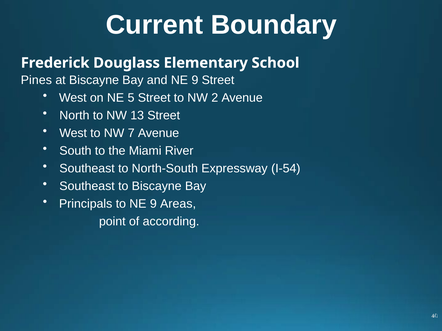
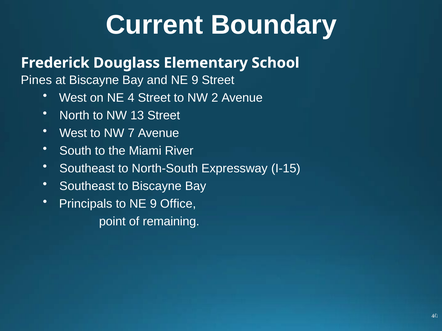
5: 5 -> 4
I-54: I-54 -> I-15
Areas: Areas -> Office
according: according -> remaining
